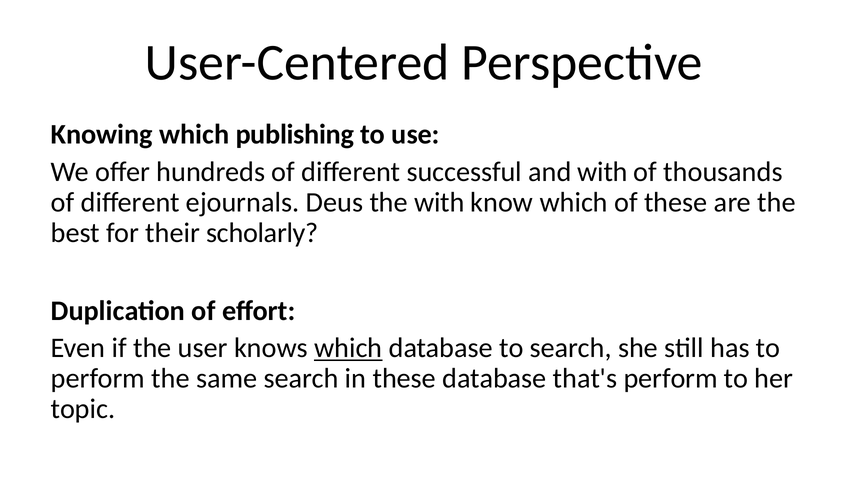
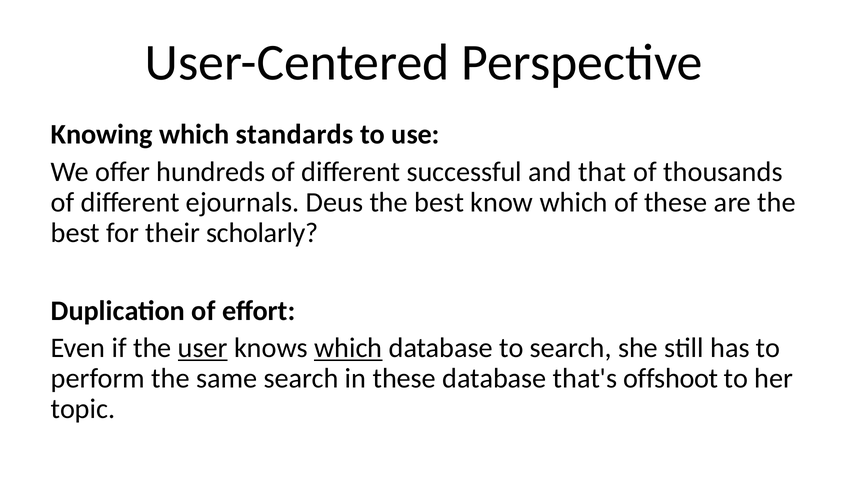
publishing: publishing -> standards
and with: with -> that
with at (439, 202): with -> best
user underline: none -> present
that's perform: perform -> offshoot
